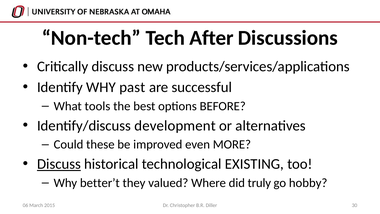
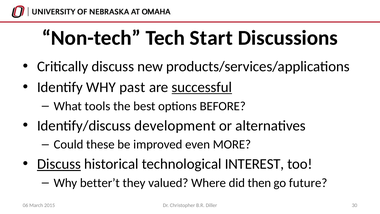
After: After -> Start
successful underline: none -> present
EXISTING: EXISTING -> INTEREST
truly: truly -> then
hobby: hobby -> future
